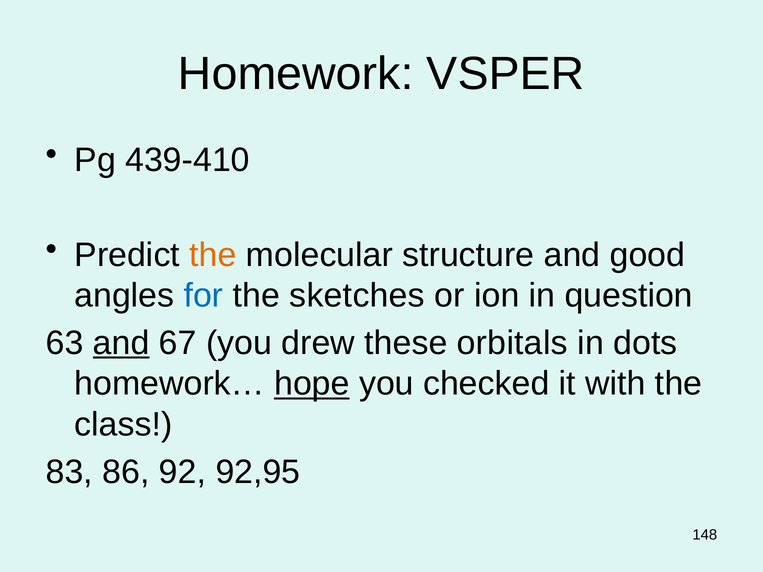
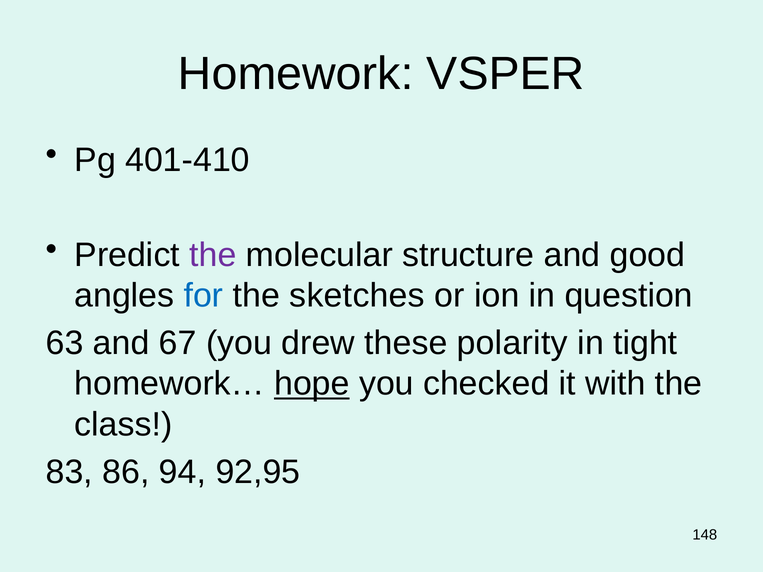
439-410: 439-410 -> 401-410
the at (213, 255) colour: orange -> purple
and at (121, 343) underline: present -> none
orbitals: orbitals -> polarity
dots: dots -> tight
92: 92 -> 94
